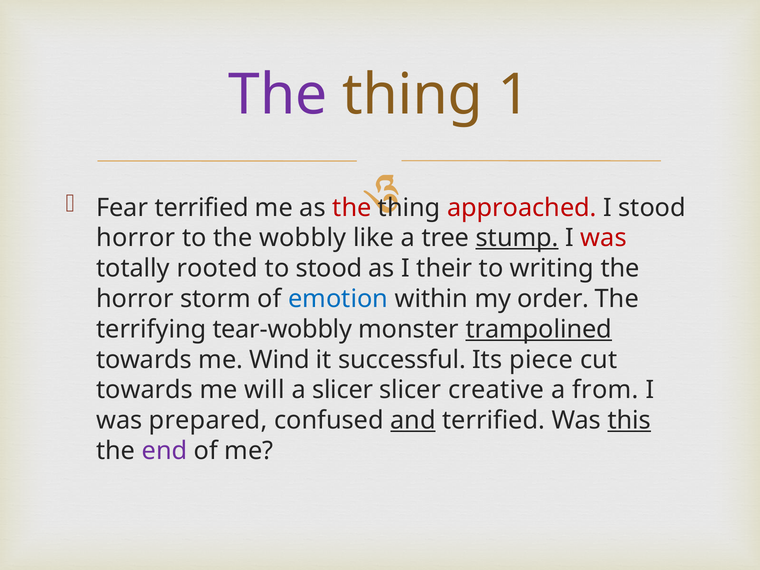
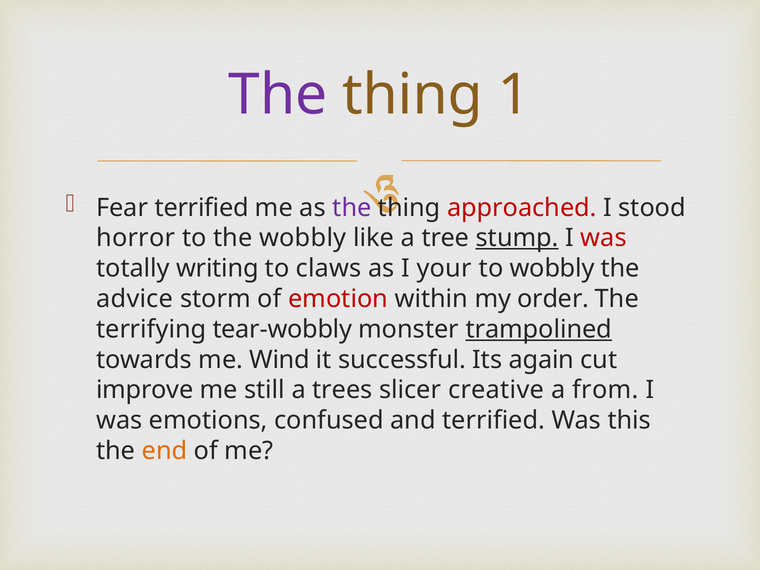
the at (352, 208) colour: red -> purple
rooted: rooted -> writing
to stood: stood -> claws
their: their -> your
to writing: writing -> wobbly
horror at (135, 299): horror -> advice
emotion colour: blue -> red
piece: piece -> again
towards at (145, 390): towards -> improve
will: will -> still
a slicer: slicer -> trees
prepared: prepared -> emotions
and underline: present -> none
this underline: present -> none
end colour: purple -> orange
